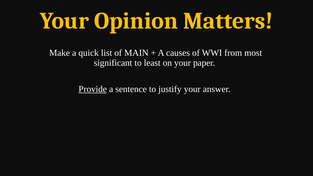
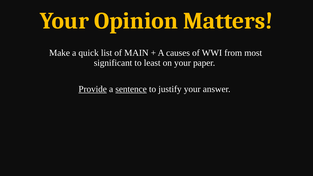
sentence underline: none -> present
